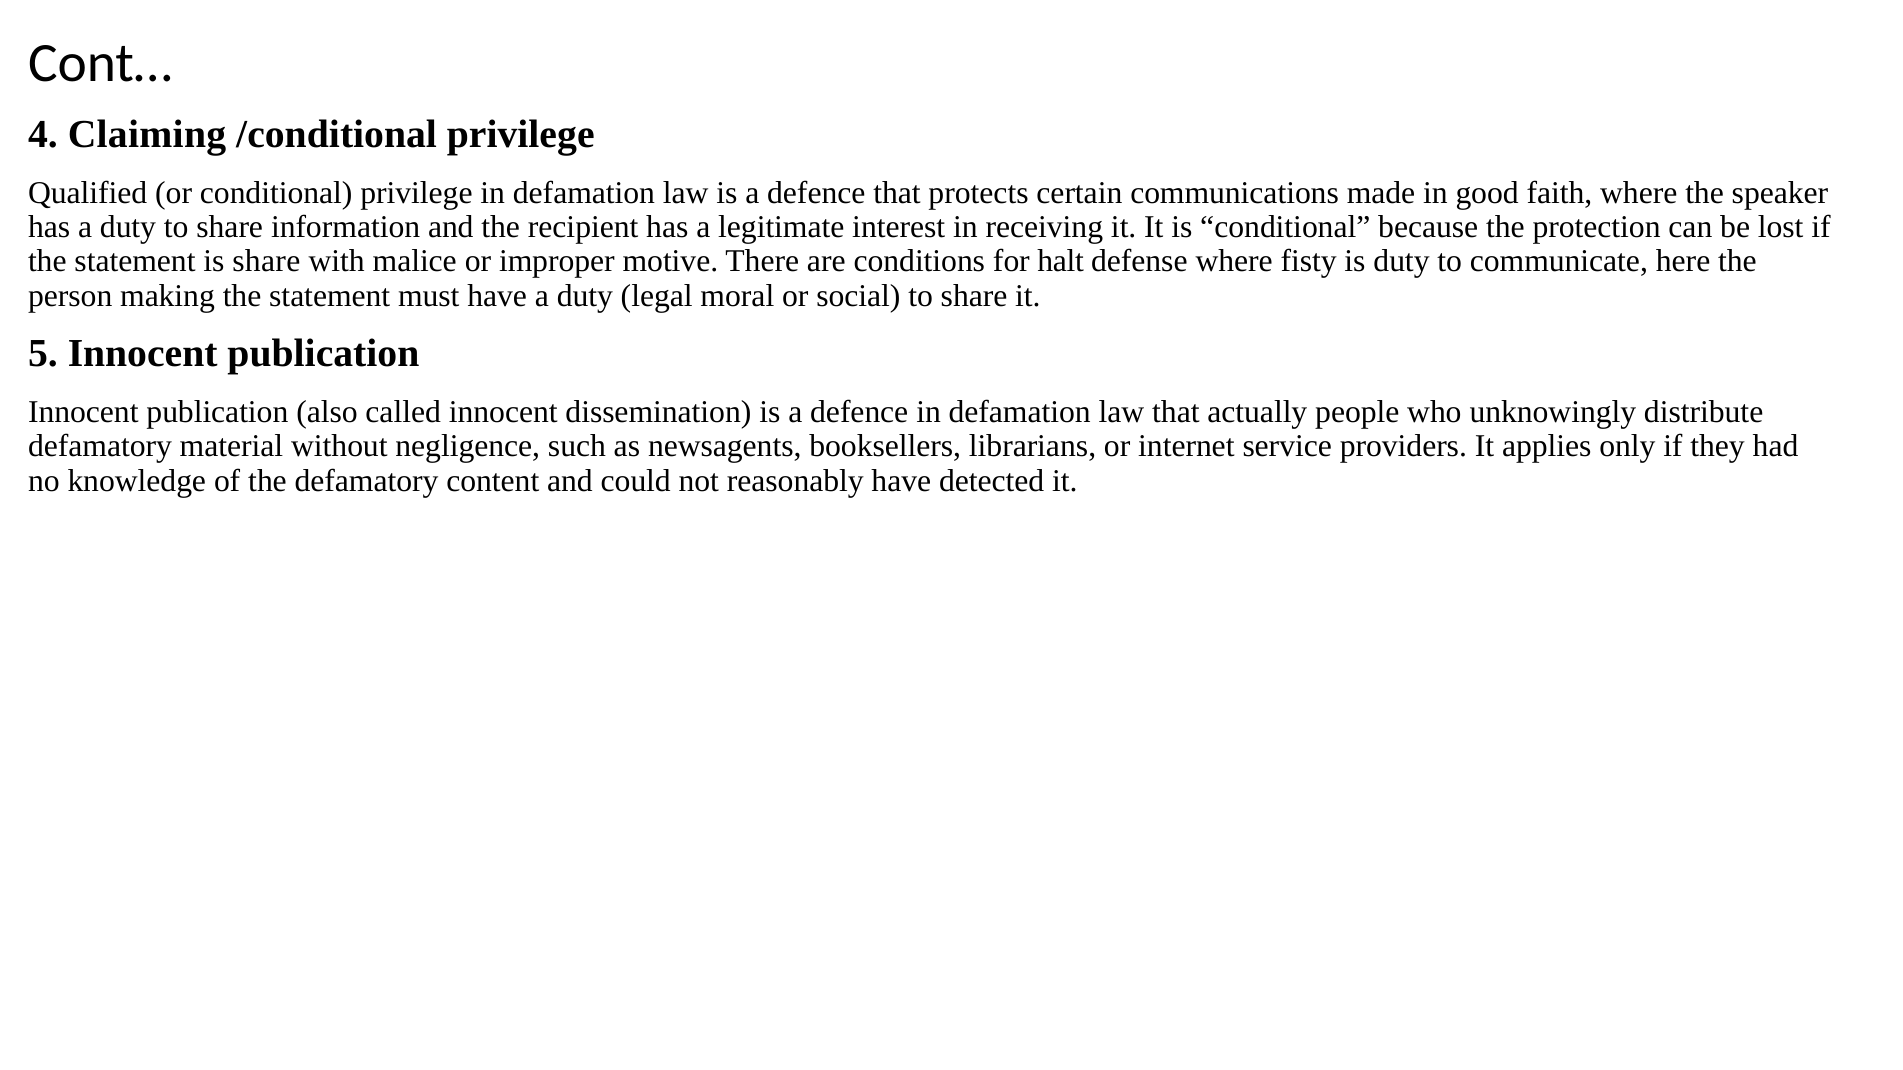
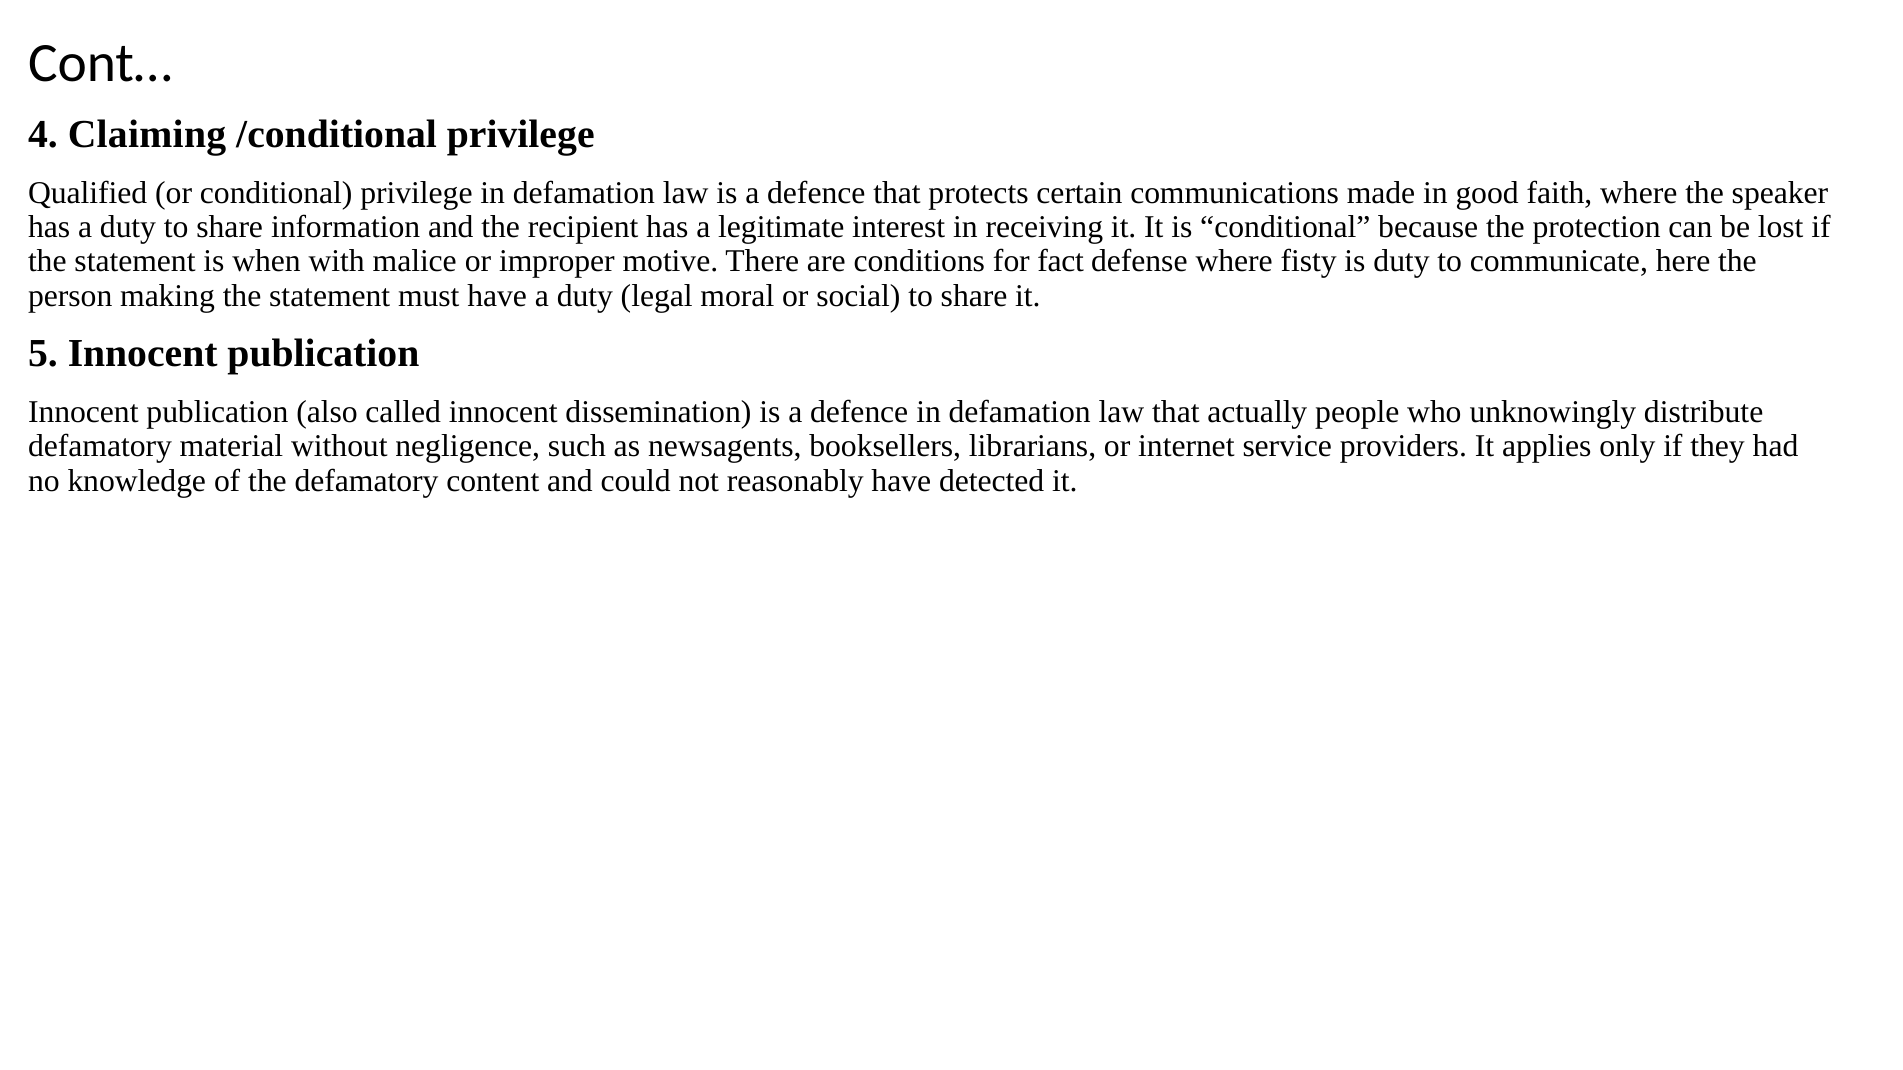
is share: share -> when
halt: halt -> fact
